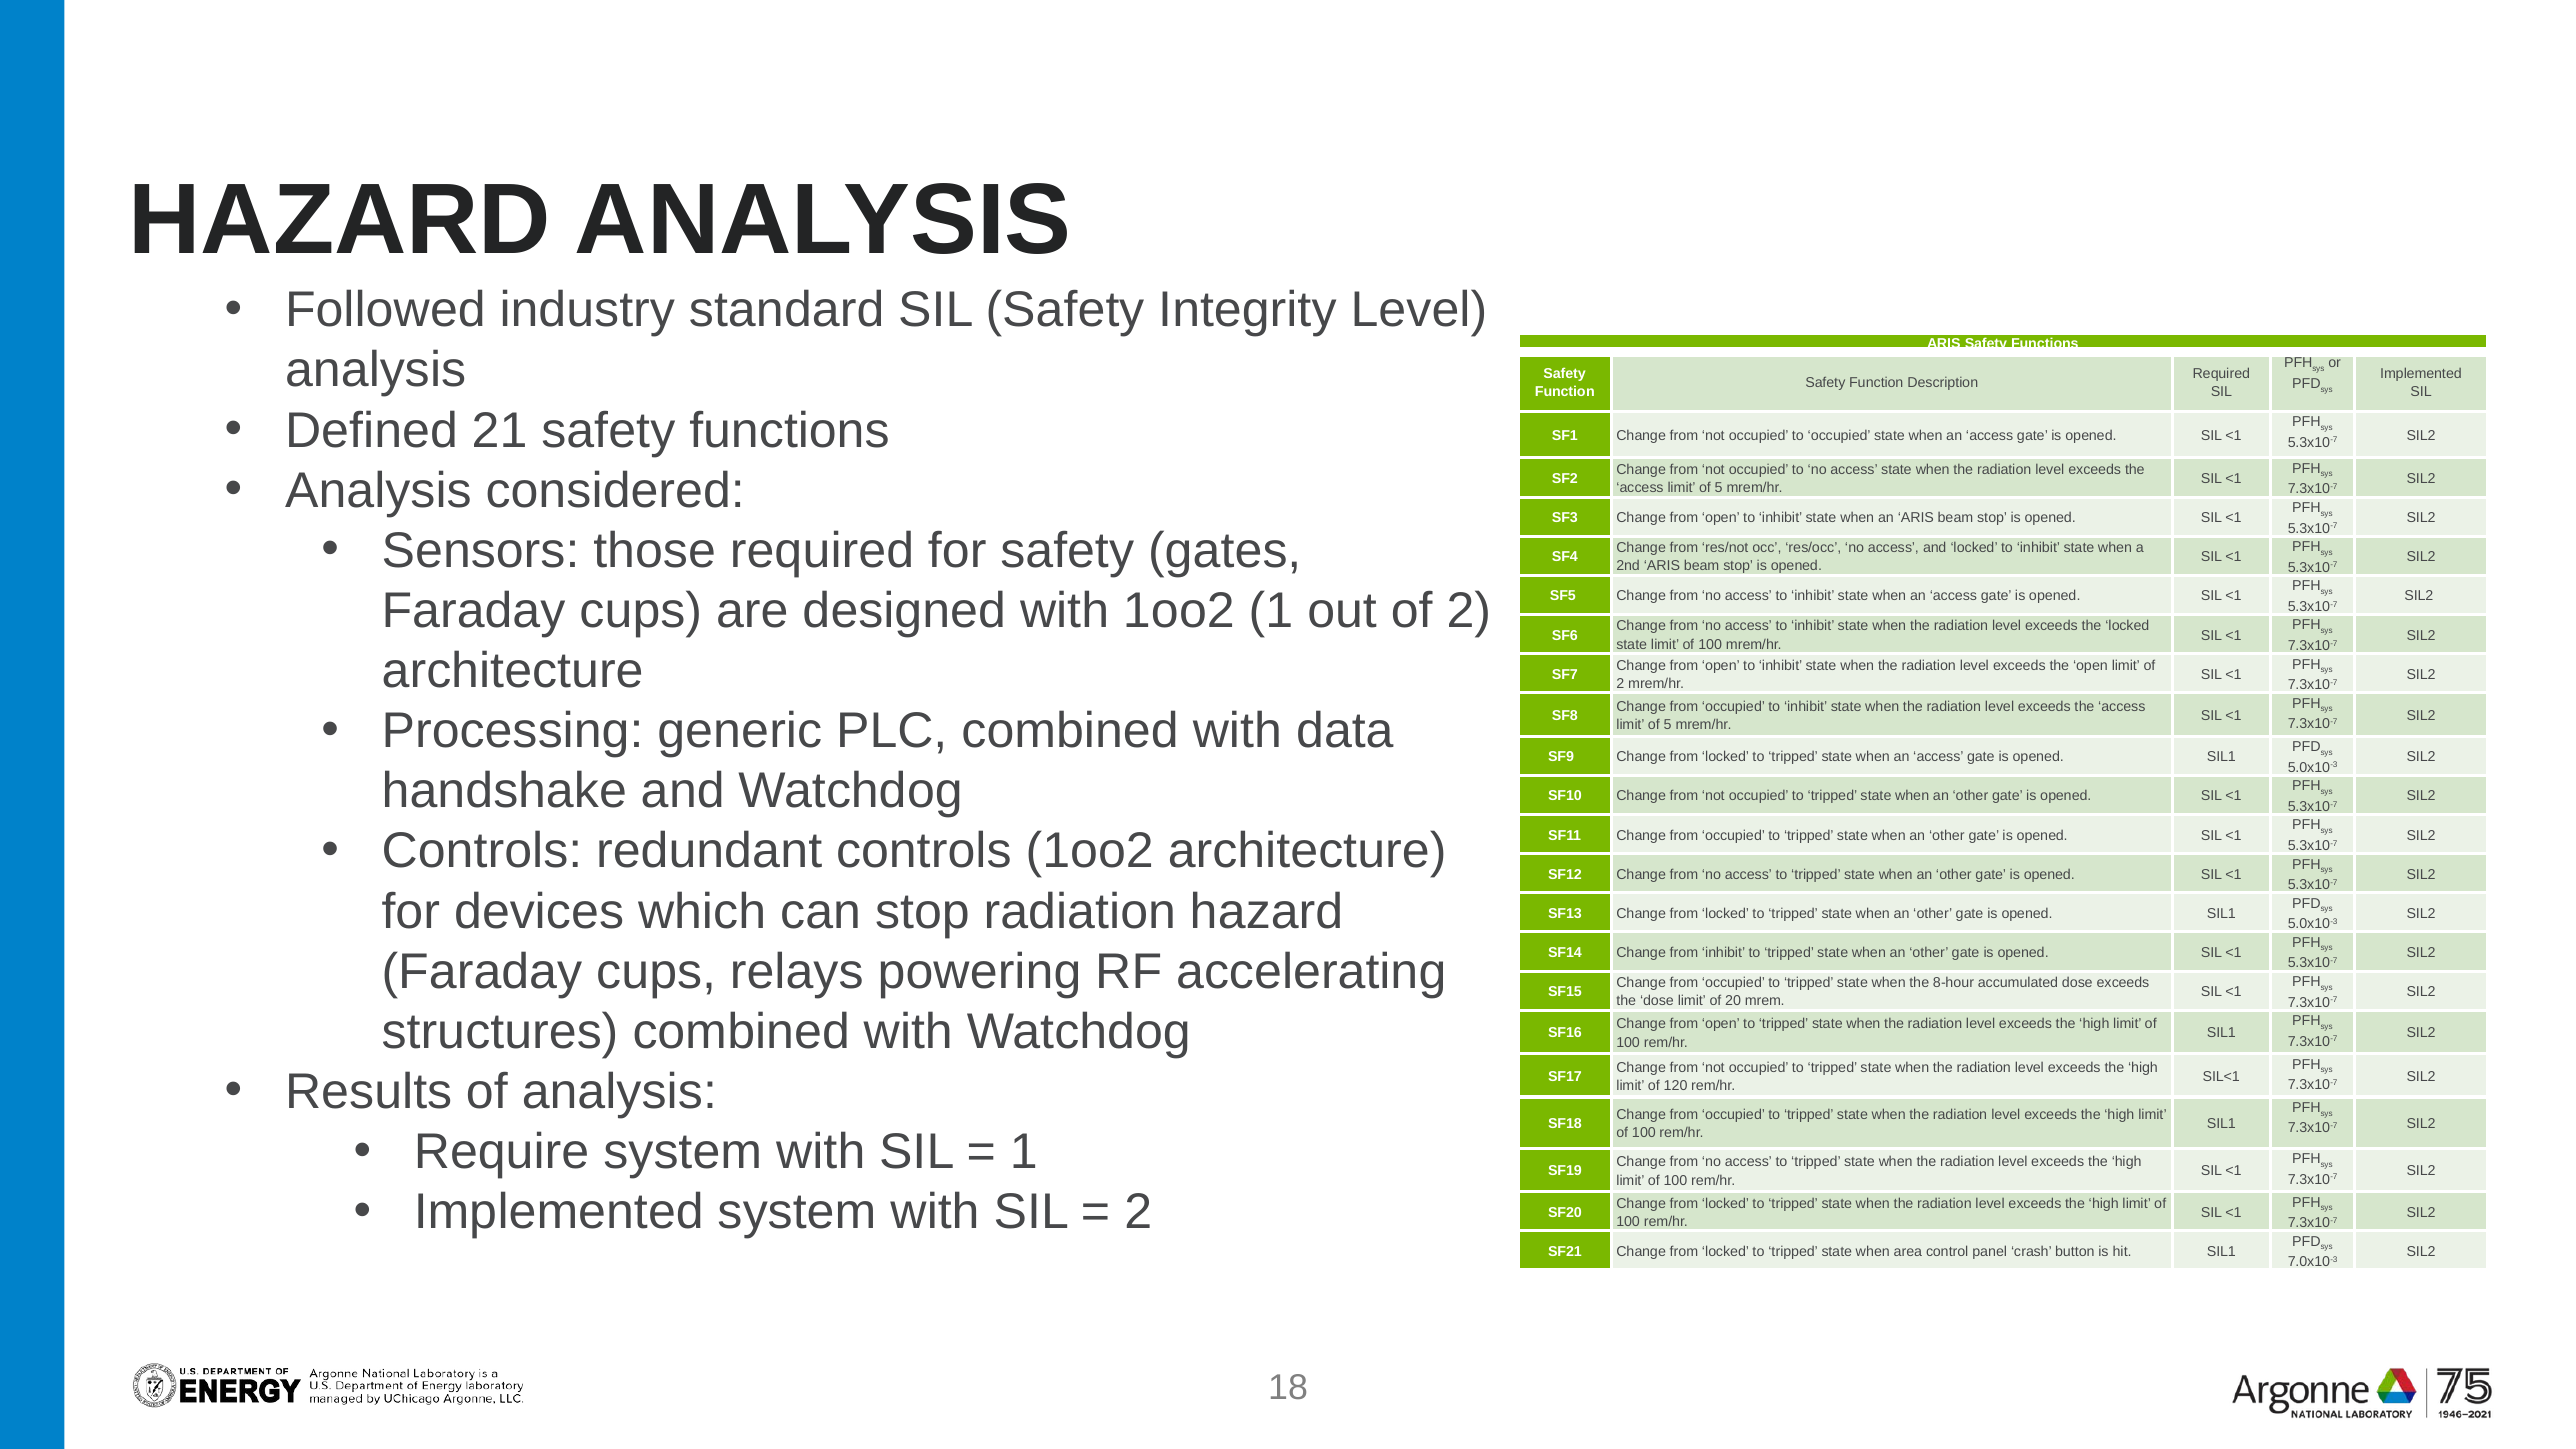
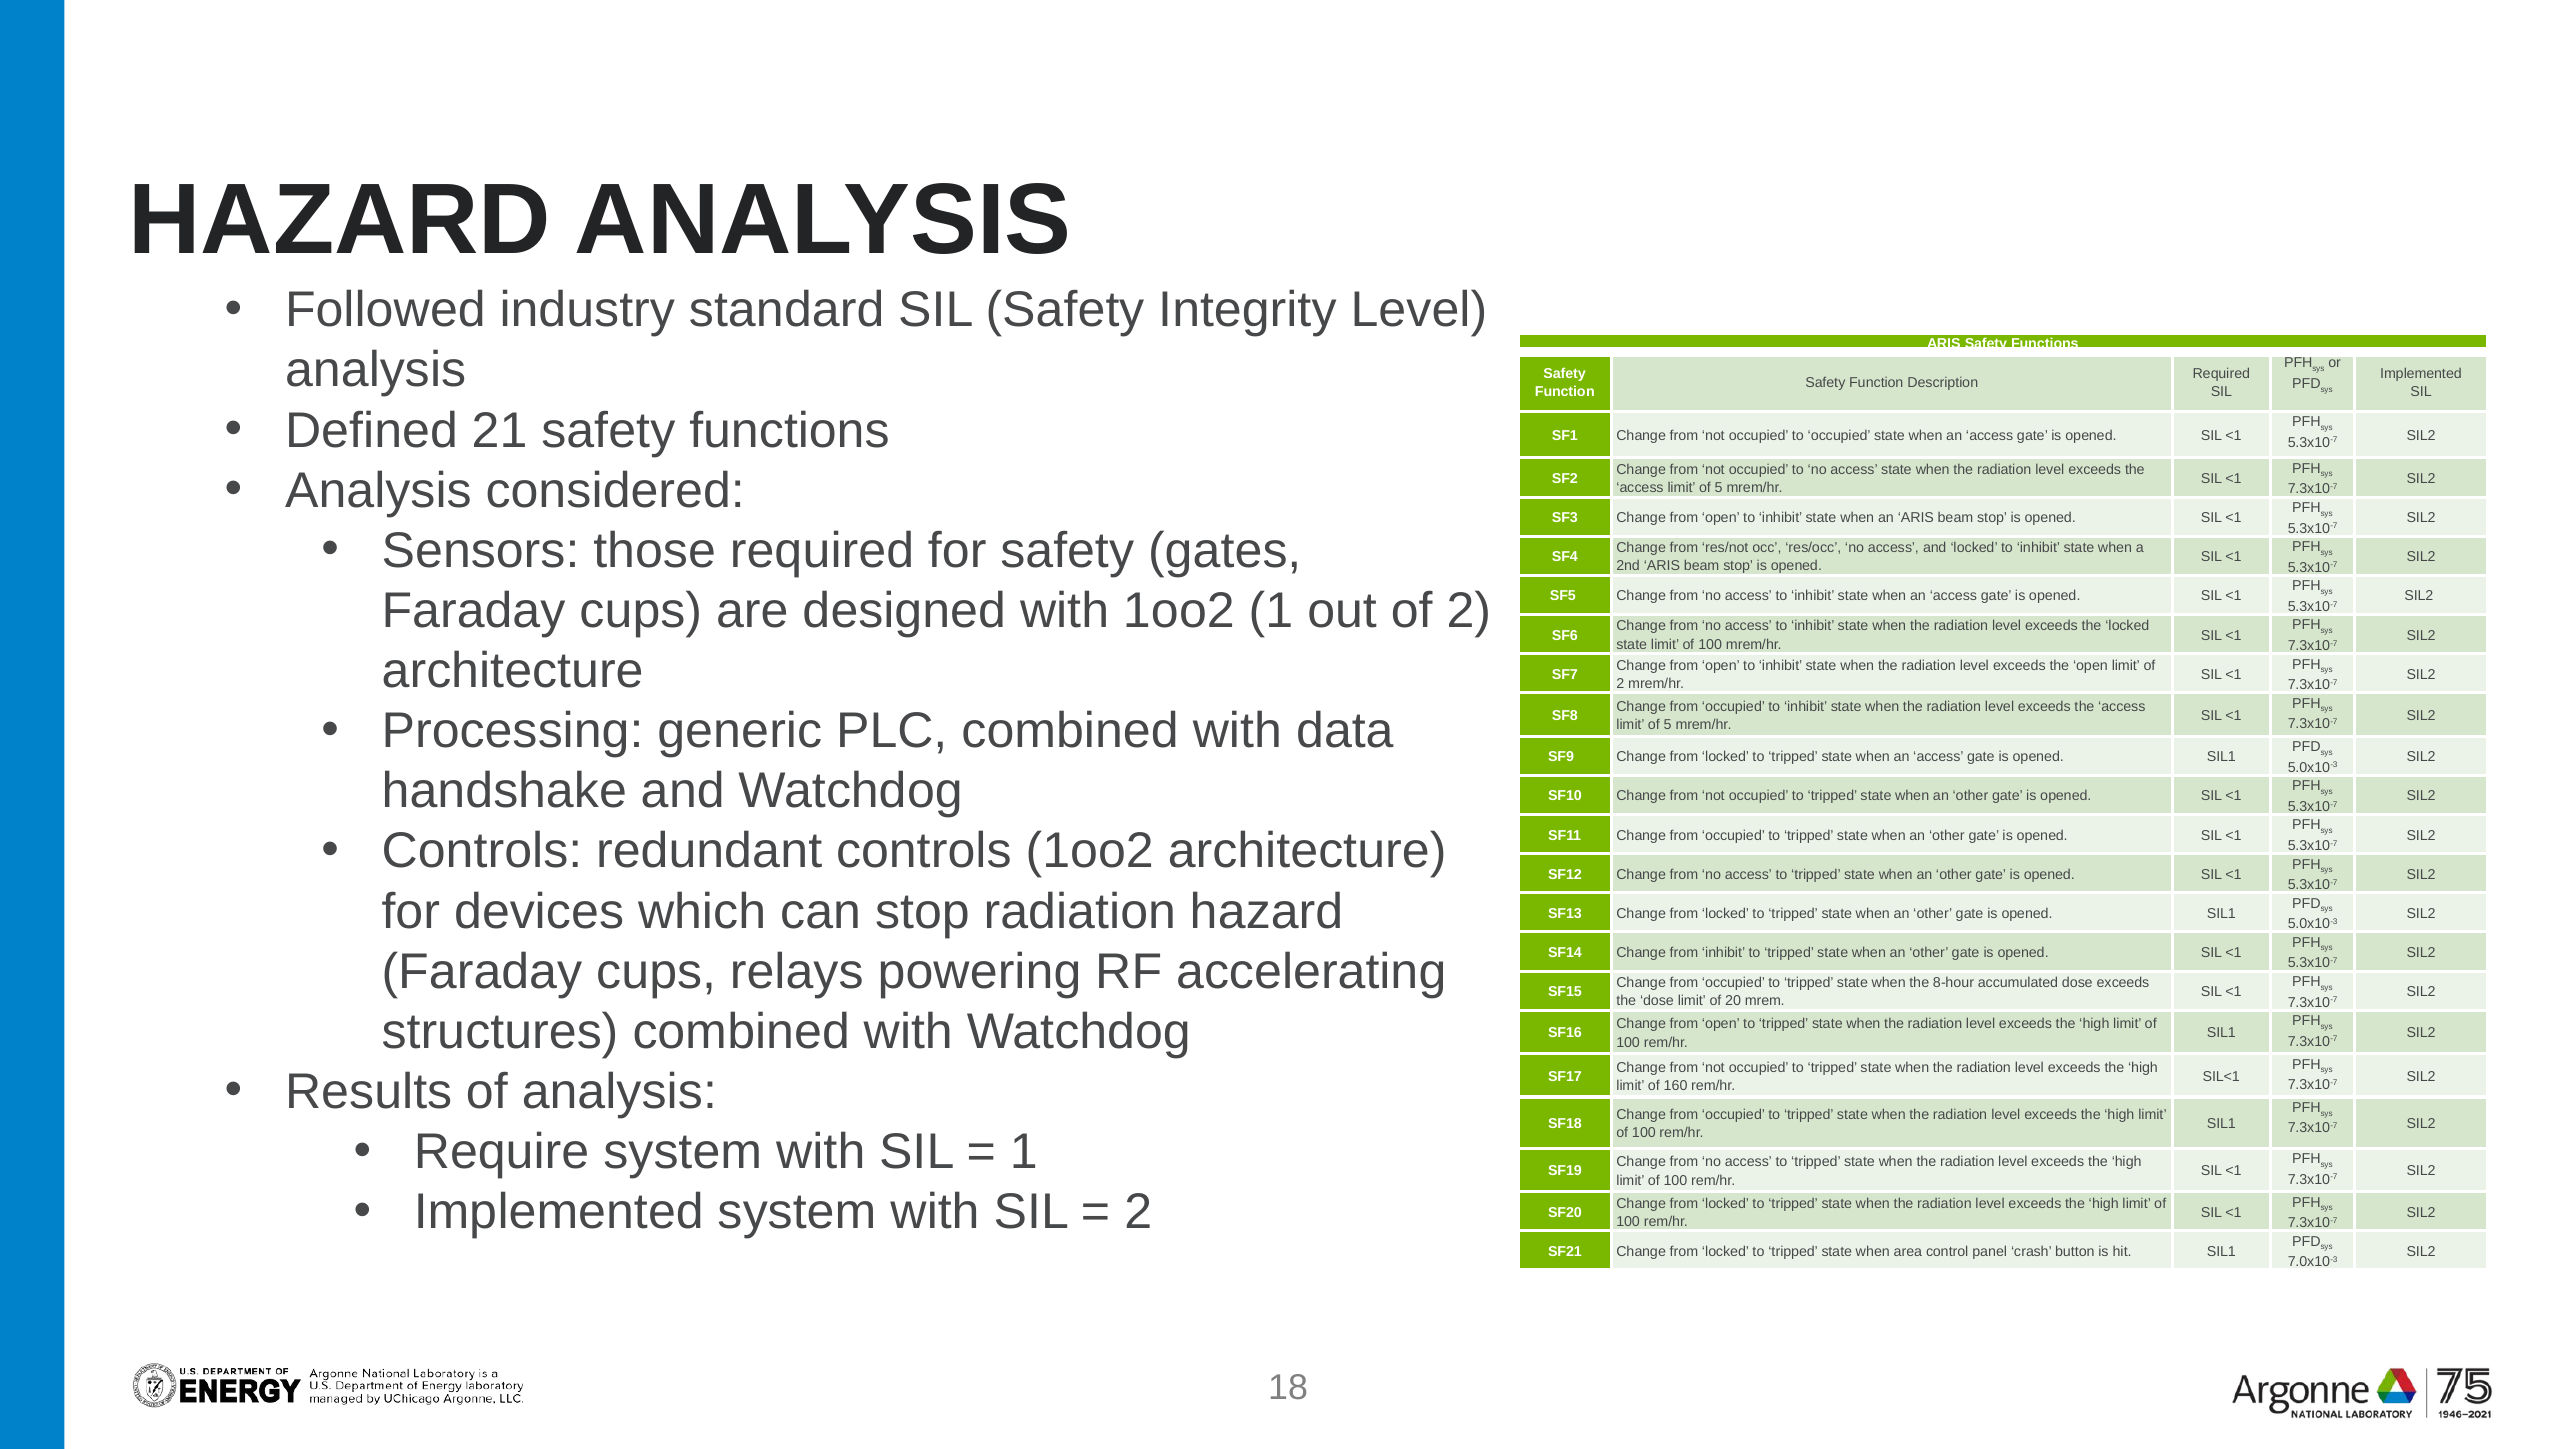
120: 120 -> 160
